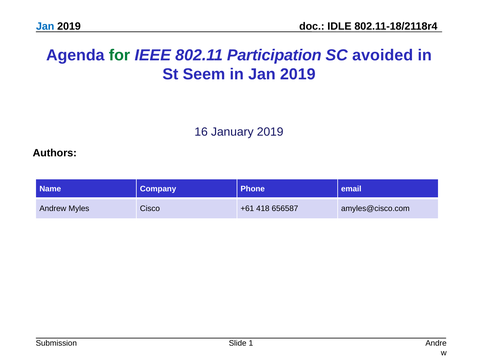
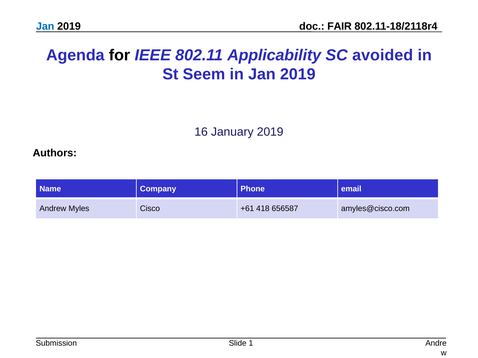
IDLE: IDLE -> FAIR
for colour: green -> black
Participation: Participation -> Applicability
